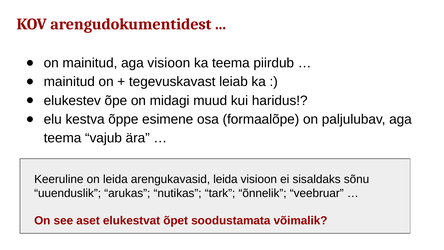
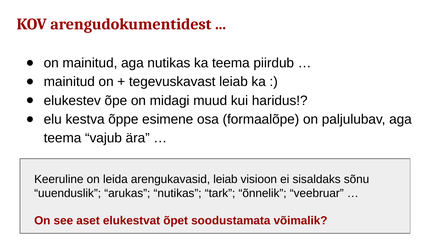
aga visioon: visioon -> nutikas
arengukavasid leida: leida -> leiab
